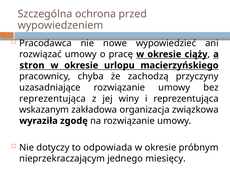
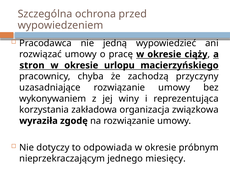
nowe: nowe -> jedną
reprezentująca at (53, 99): reprezentująca -> wykonywaniem
wskazanym: wskazanym -> korzystania
